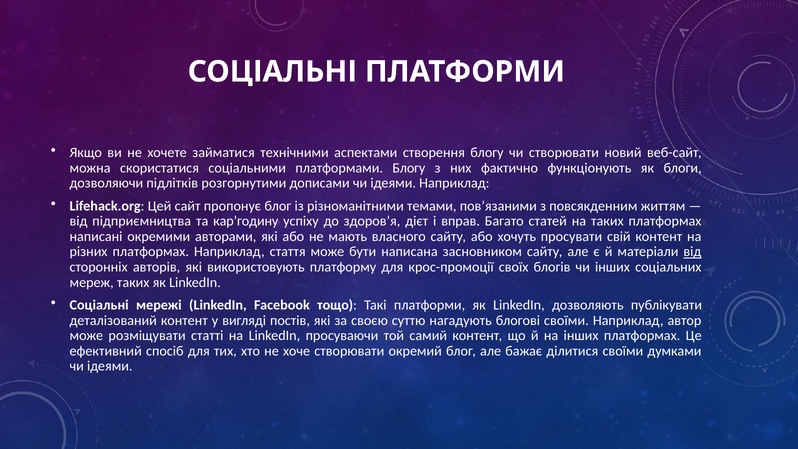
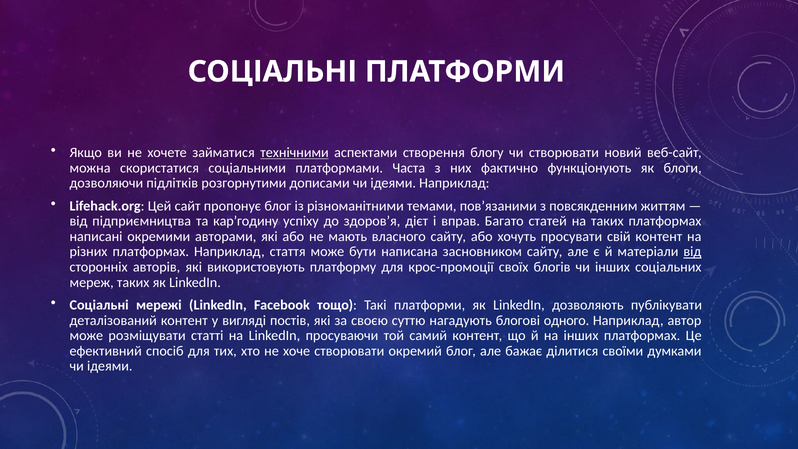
технічними underline: none -> present
платформами Блогу: Блогу -> Часта
блогові своїми: своїми -> одного
